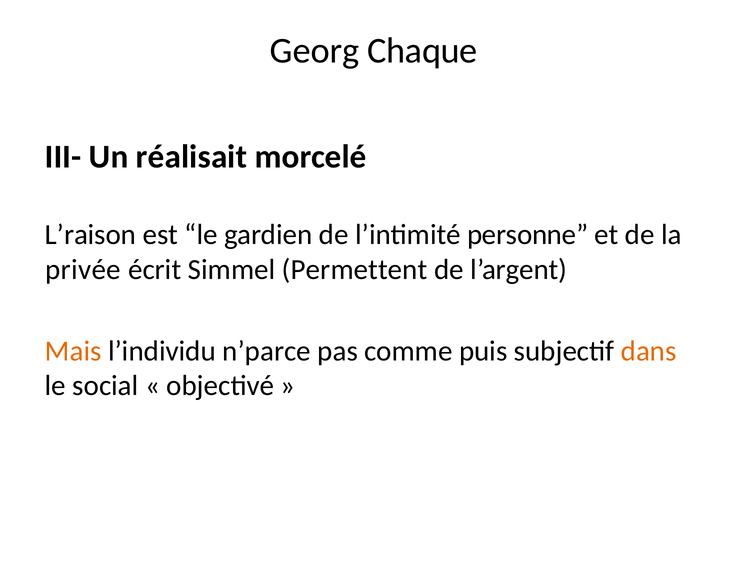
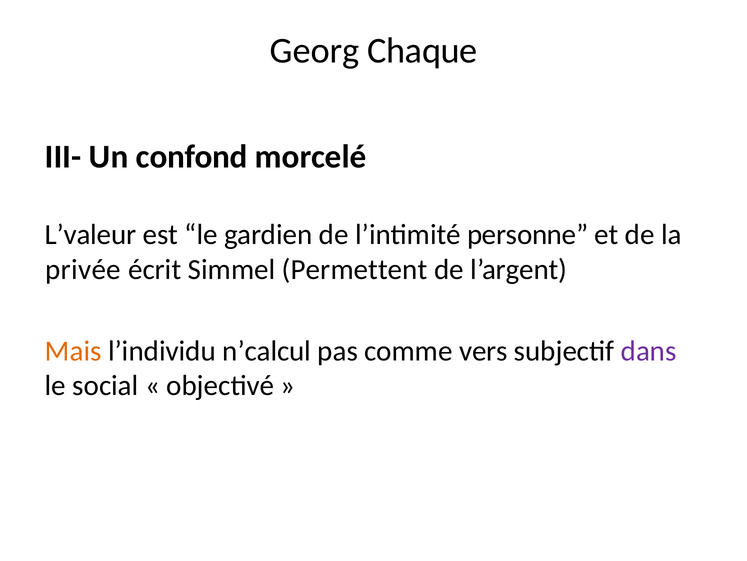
réalisait: réalisait -> confond
L’raison: L’raison -> L’valeur
n’parce: n’parce -> n’calcul
puis: puis -> vers
dans colour: orange -> purple
